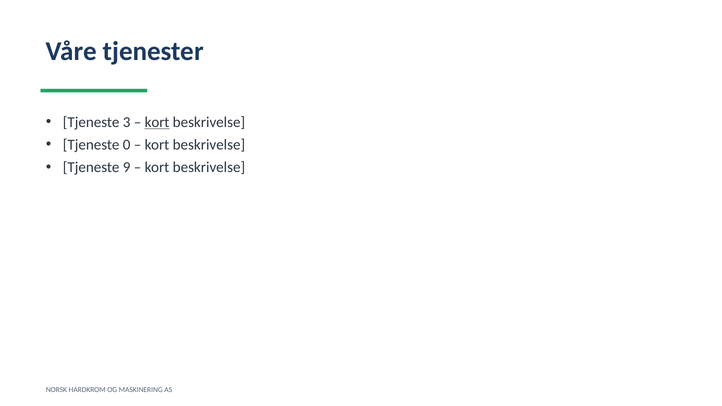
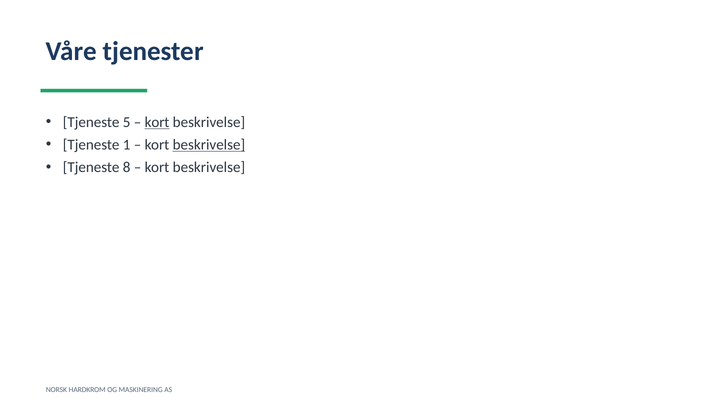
3: 3 -> 5
0: 0 -> 1
beskrivelse at (209, 145) underline: none -> present
9: 9 -> 8
